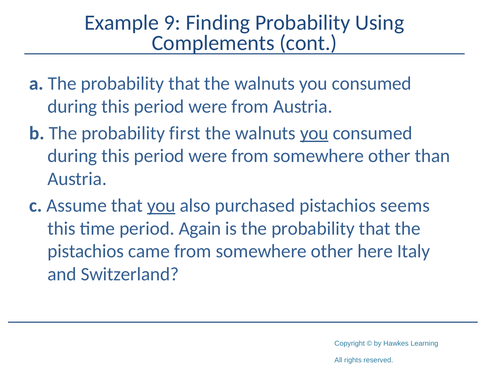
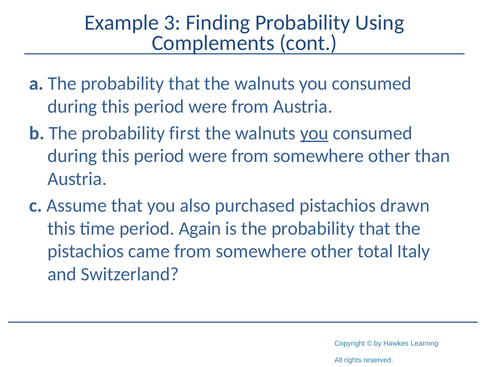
9: 9 -> 3
you at (161, 205) underline: present -> none
seems: seems -> drawn
here: here -> total
